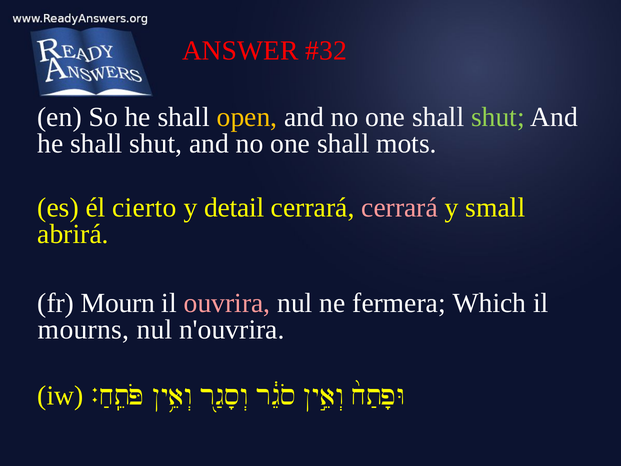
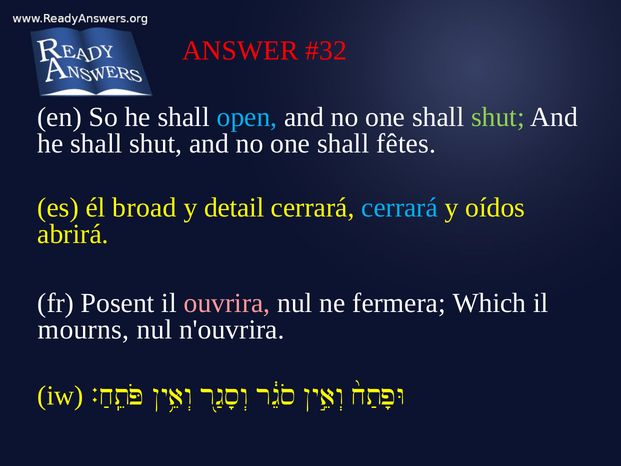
open colour: yellow -> light blue
mots: mots -> fêtes
cierto: cierto -> broad
cerrará at (400, 207) colour: pink -> light blue
small: small -> oídos
Mourn: Mourn -> Posent
